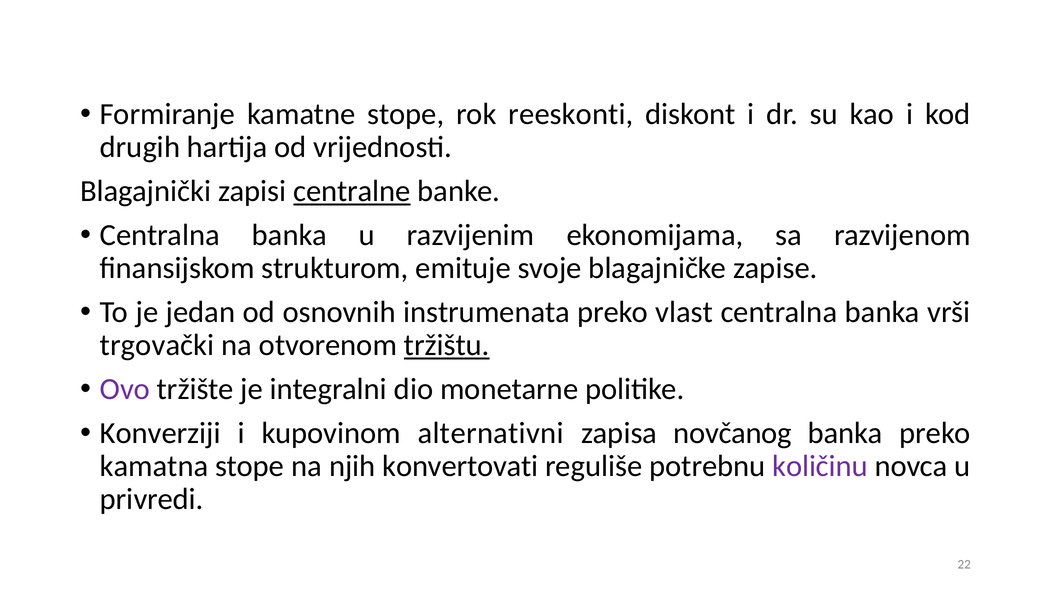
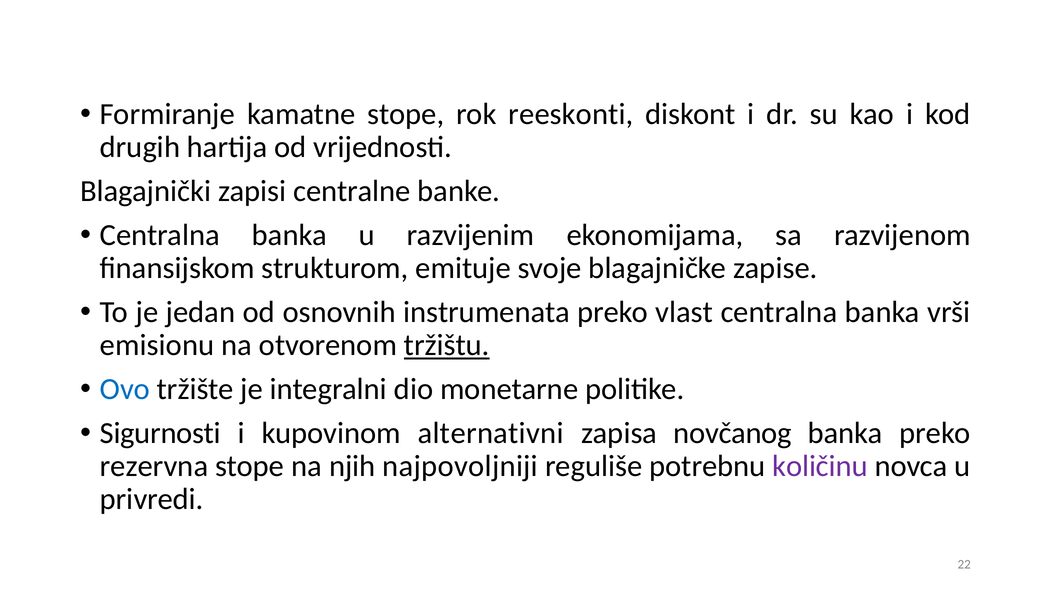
centralne underline: present -> none
trgovački: trgovački -> emisionu
Ovo colour: purple -> blue
Konverziji: Konverziji -> Sigurnosti
kamatna: kamatna -> rezervna
konvertovati: konvertovati -> najpovoljniji
